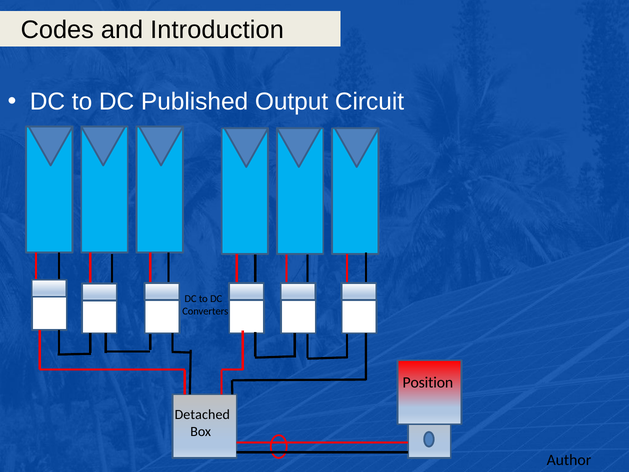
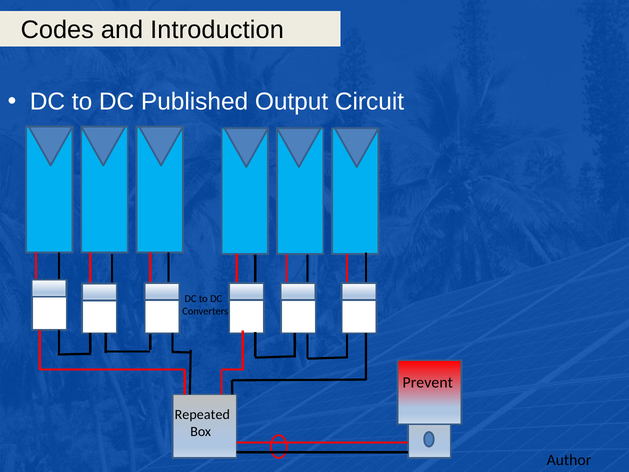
Position: Position -> Prevent
Detached: Detached -> Repeated
